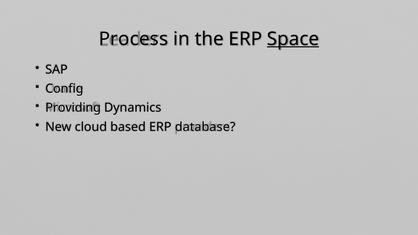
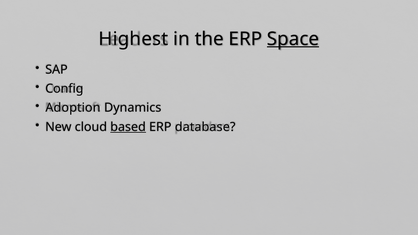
Process: Process -> Highest
Providing: Providing -> Adoption
based underline: none -> present
